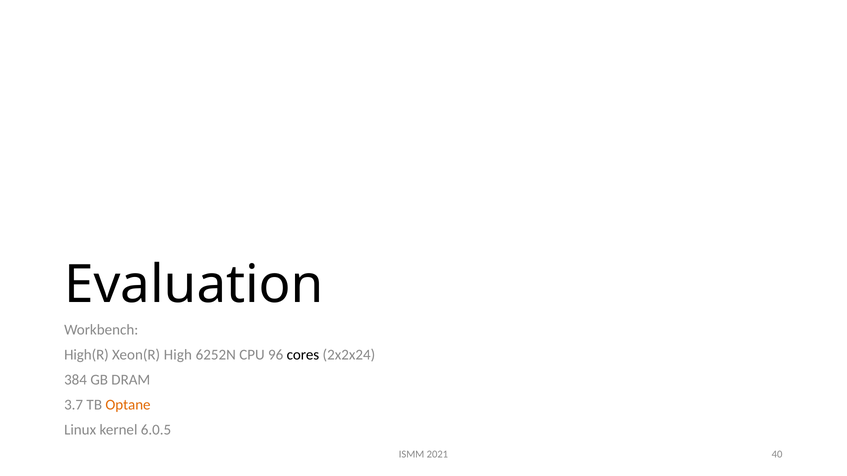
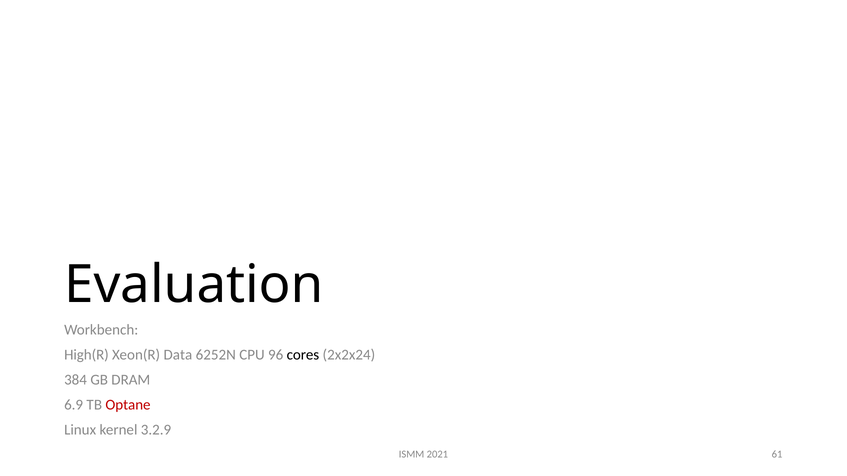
High: High -> Data
3.7: 3.7 -> 6.9
Optane colour: orange -> red
6.0.5: 6.0.5 -> 3.2.9
40: 40 -> 61
